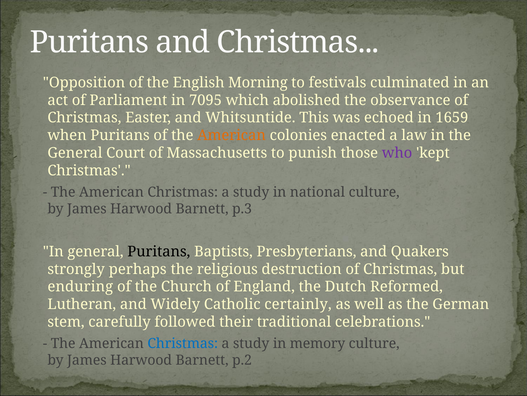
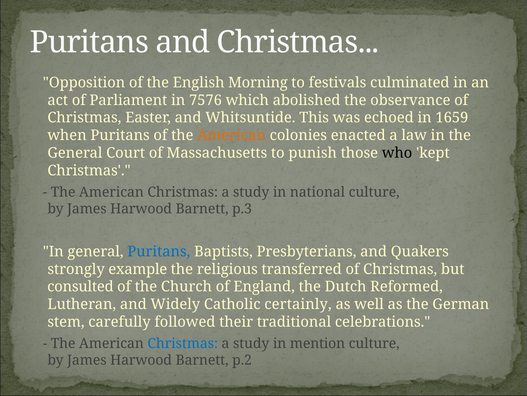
7095: 7095 -> 7576
who colour: purple -> black
Puritans at (159, 251) colour: black -> blue
perhaps: perhaps -> example
destruction: destruction -> transferred
enduring: enduring -> consulted
memory: memory -> mention
